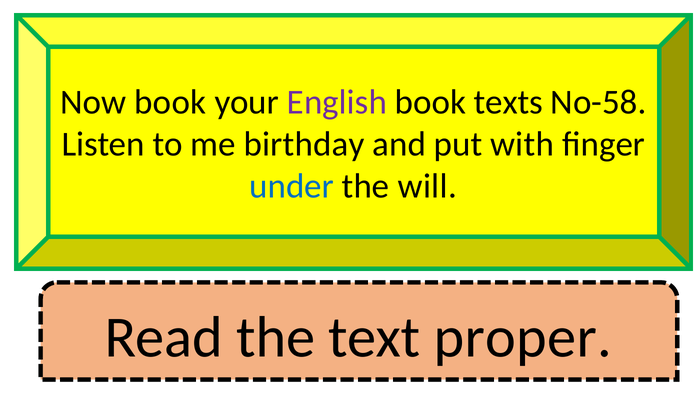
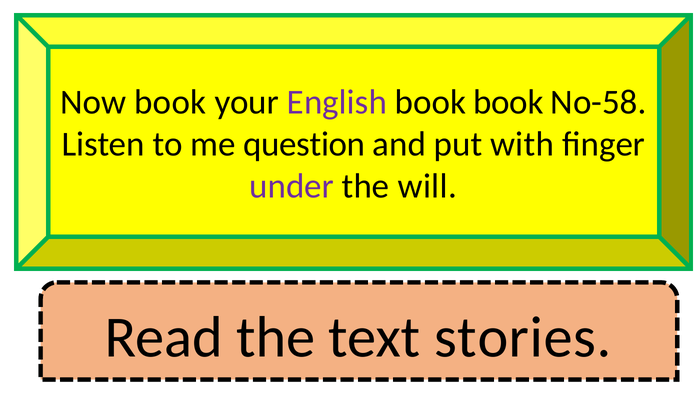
book texts: texts -> book
birthday: birthday -> question
under colour: blue -> purple
proper: proper -> stories
